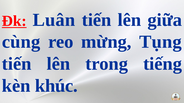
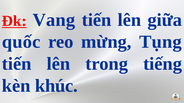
Luân: Luân -> Vang
cùng: cùng -> quốc
